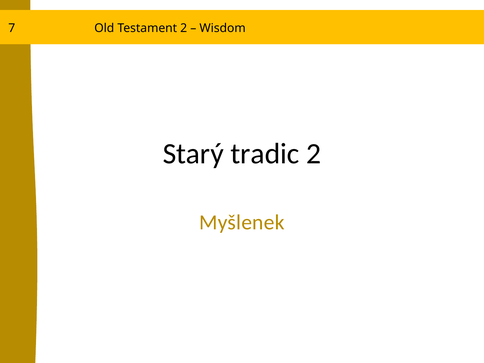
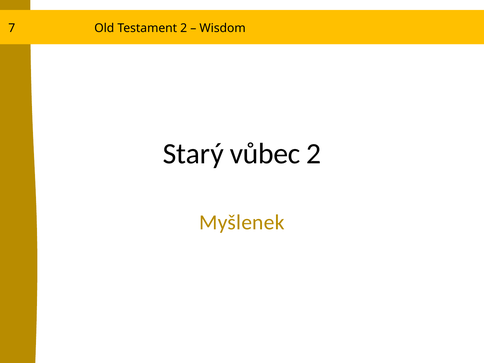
tradic: tradic -> vůbec
